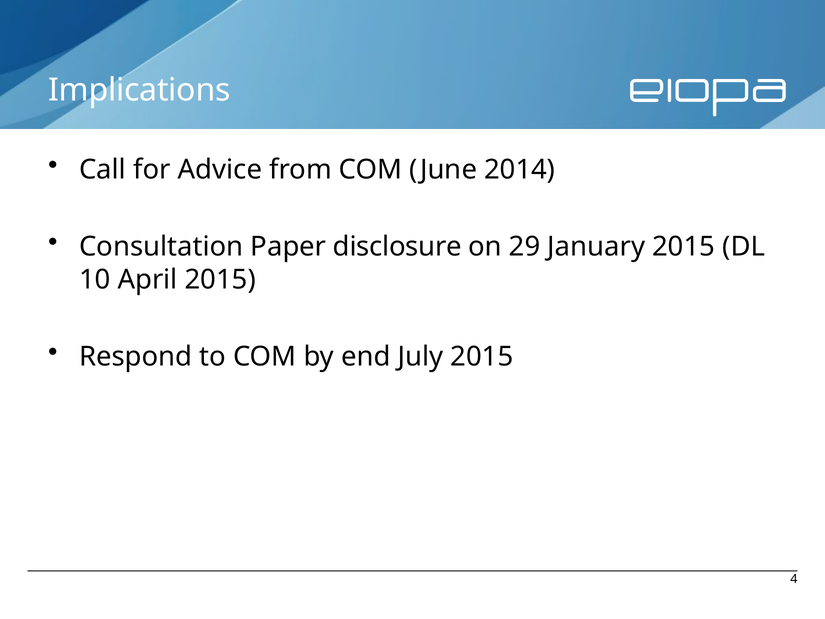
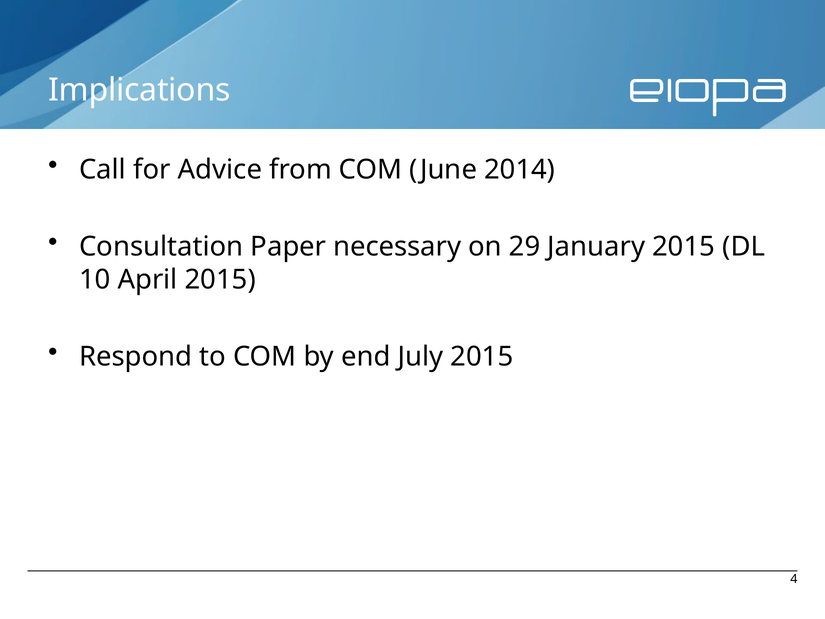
disclosure: disclosure -> necessary
